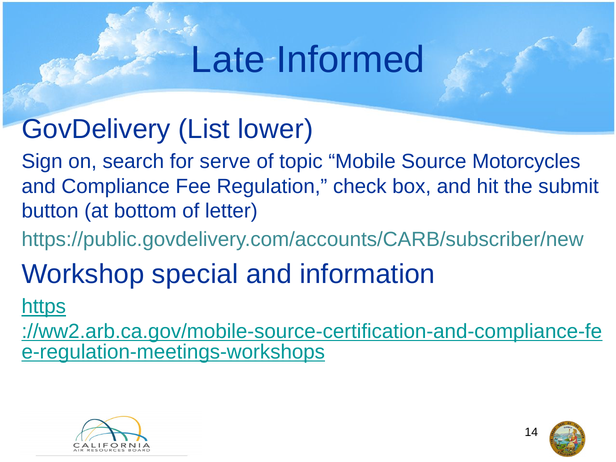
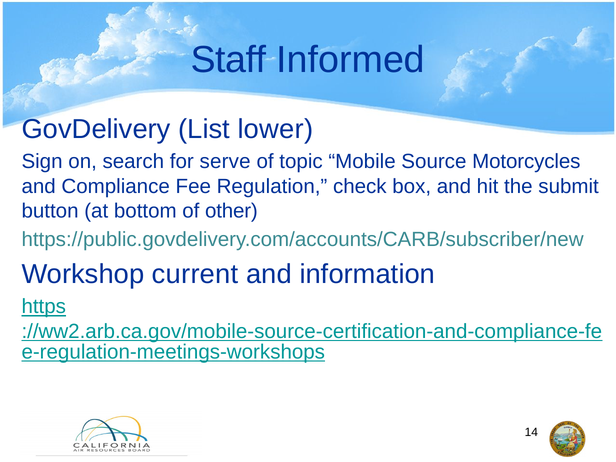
Late: Late -> Staff
letter: letter -> other
special: special -> current
